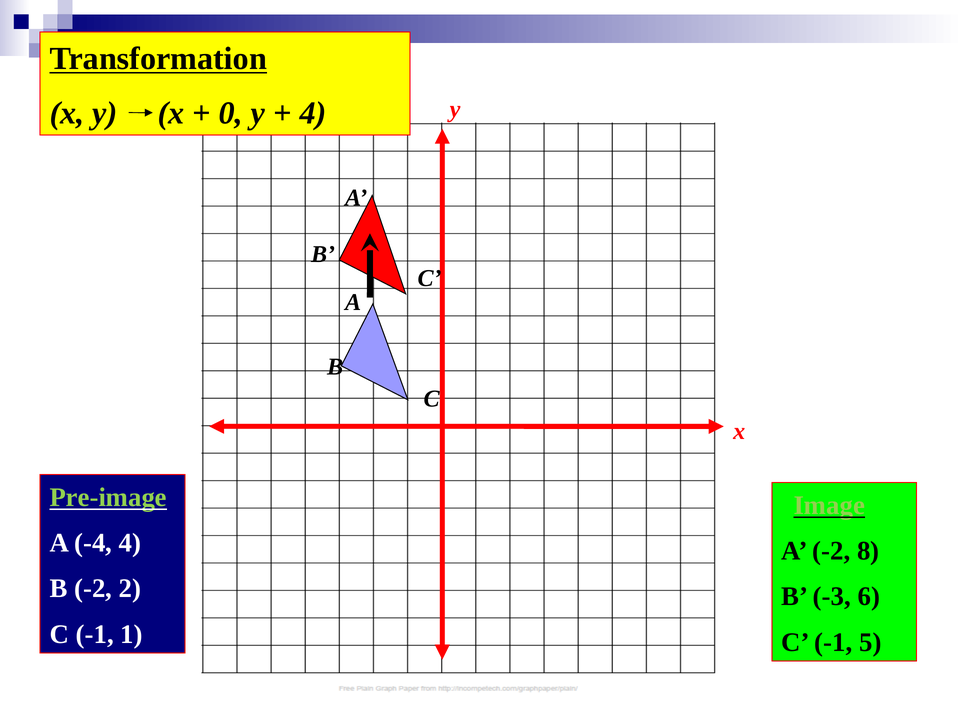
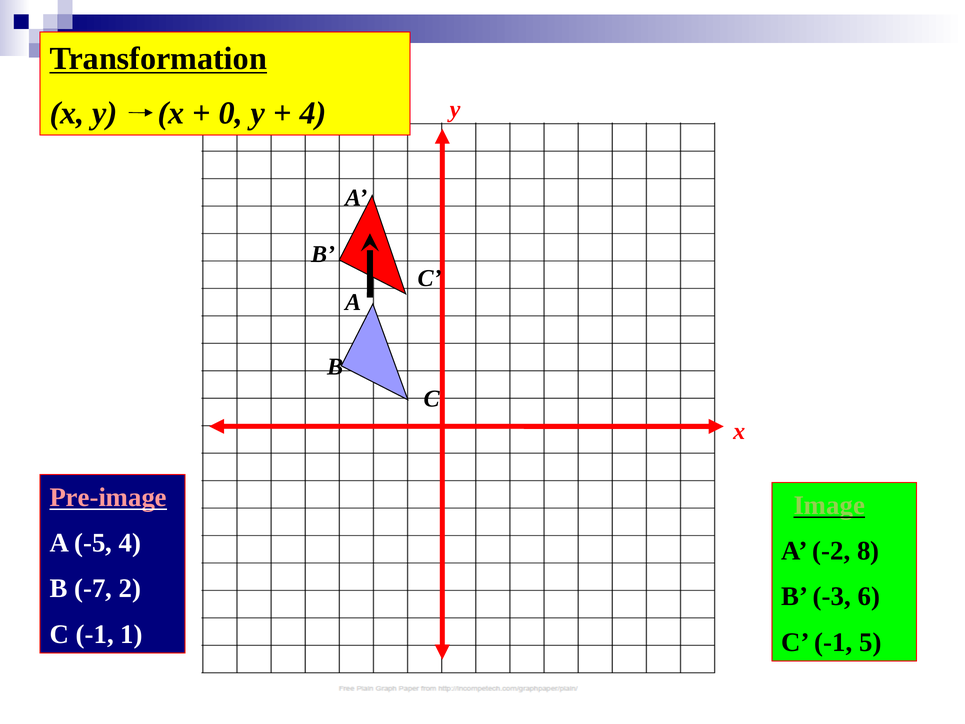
Pre-image colour: light green -> pink
-4: -4 -> -5
B -2: -2 -> -7
